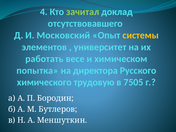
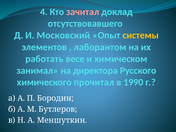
зачитал colour: light green -> pink
университет: университет -> лаборантом
попытка: попытка -> занимал
трудовую: трудовую -> прочитал
7505: 7505 -> 1990
